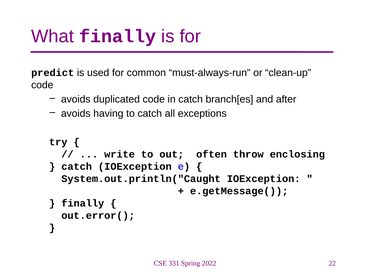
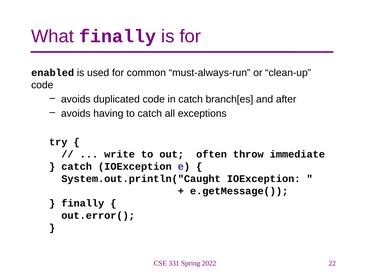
predict: predict -> enabled
enclosing: enclosing -> immediate
